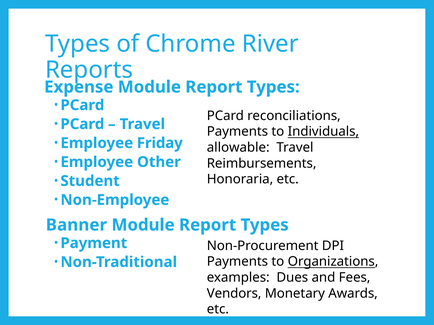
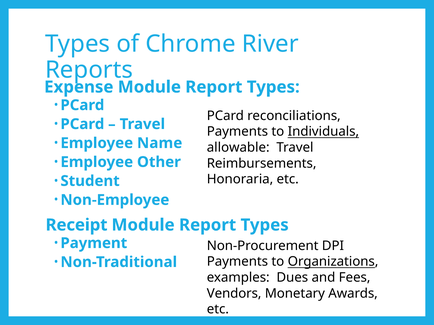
Friday: Friday -> Name
Banner: Banner -> Receipt
